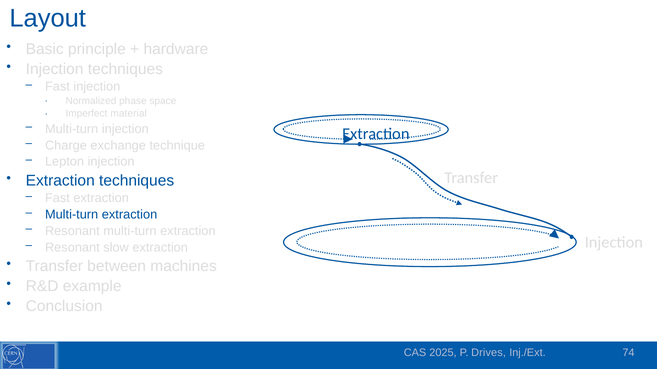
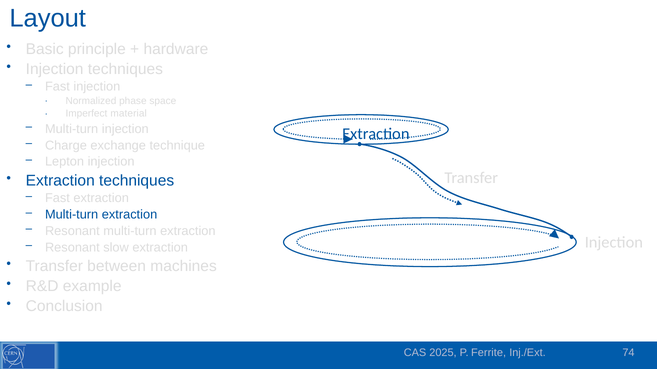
Drives: Drives -> Ferrite
